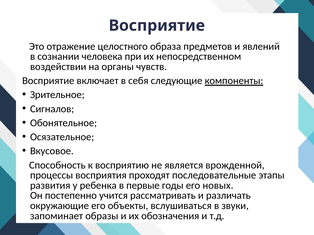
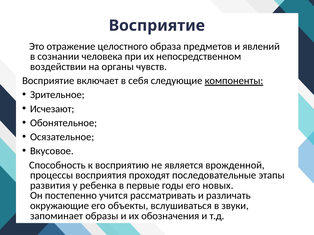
Сигналов: Сигналов -> Исчезают
